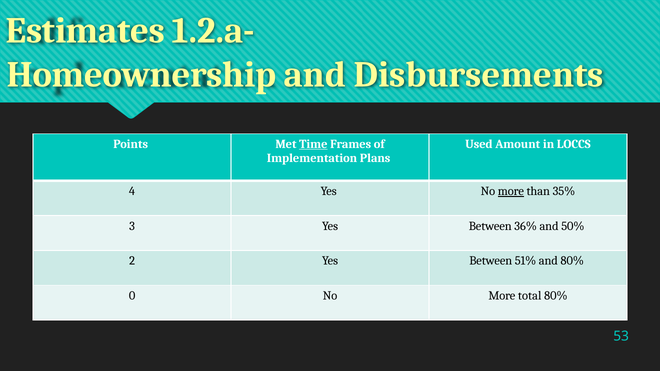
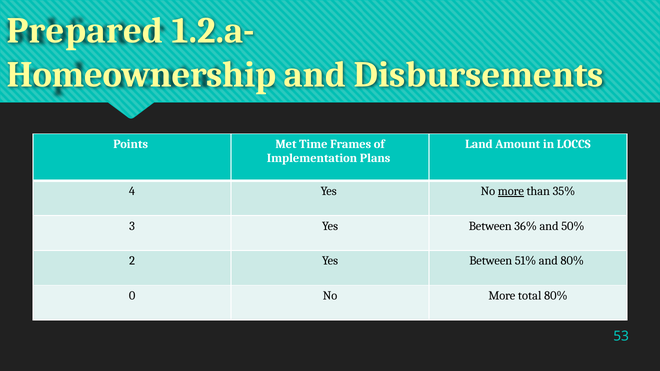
Estimates: Estimates -> Prepared
Time underline: present -> none
Used: Used -> Land
